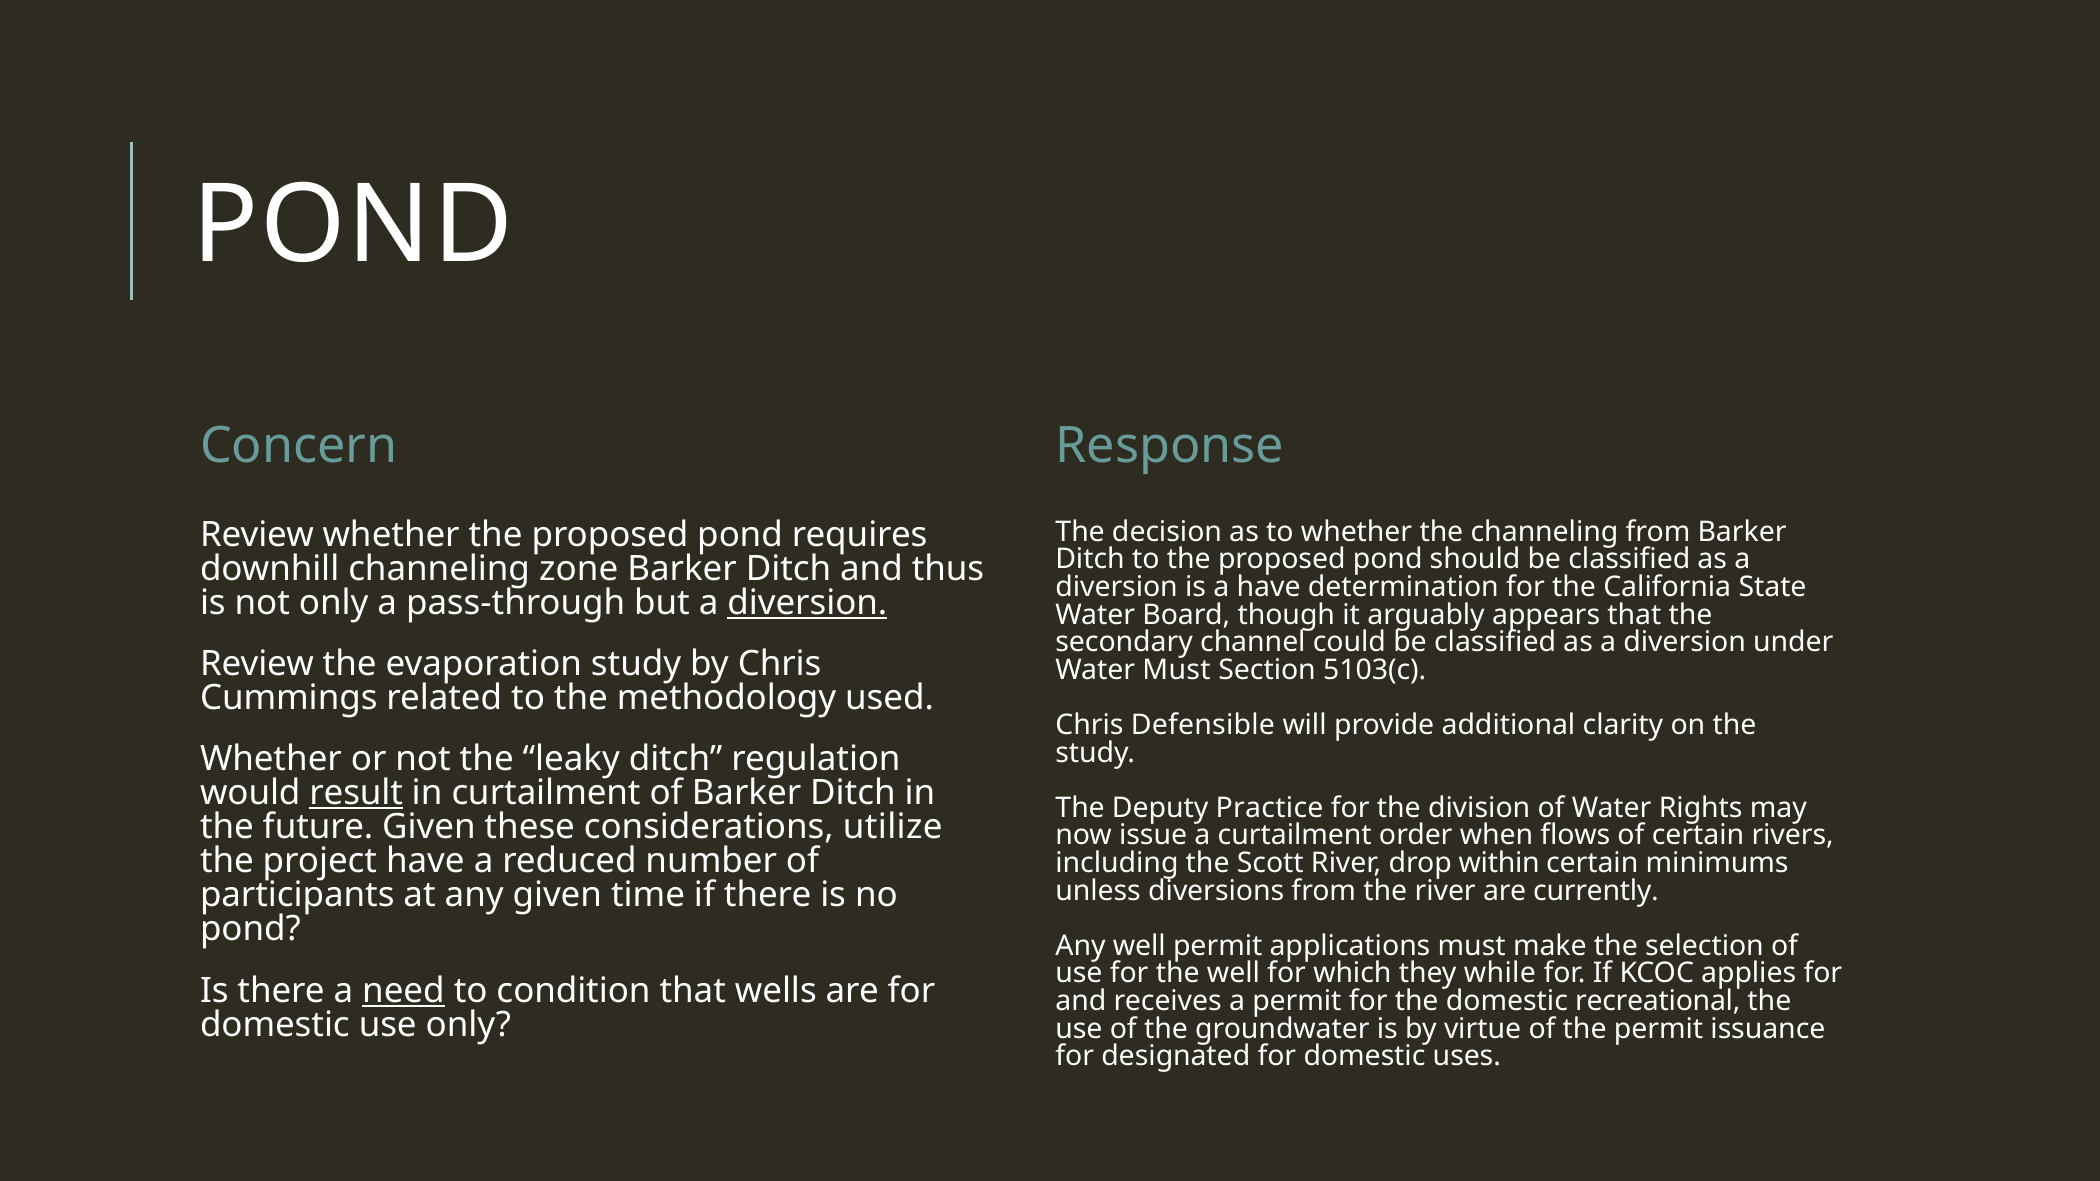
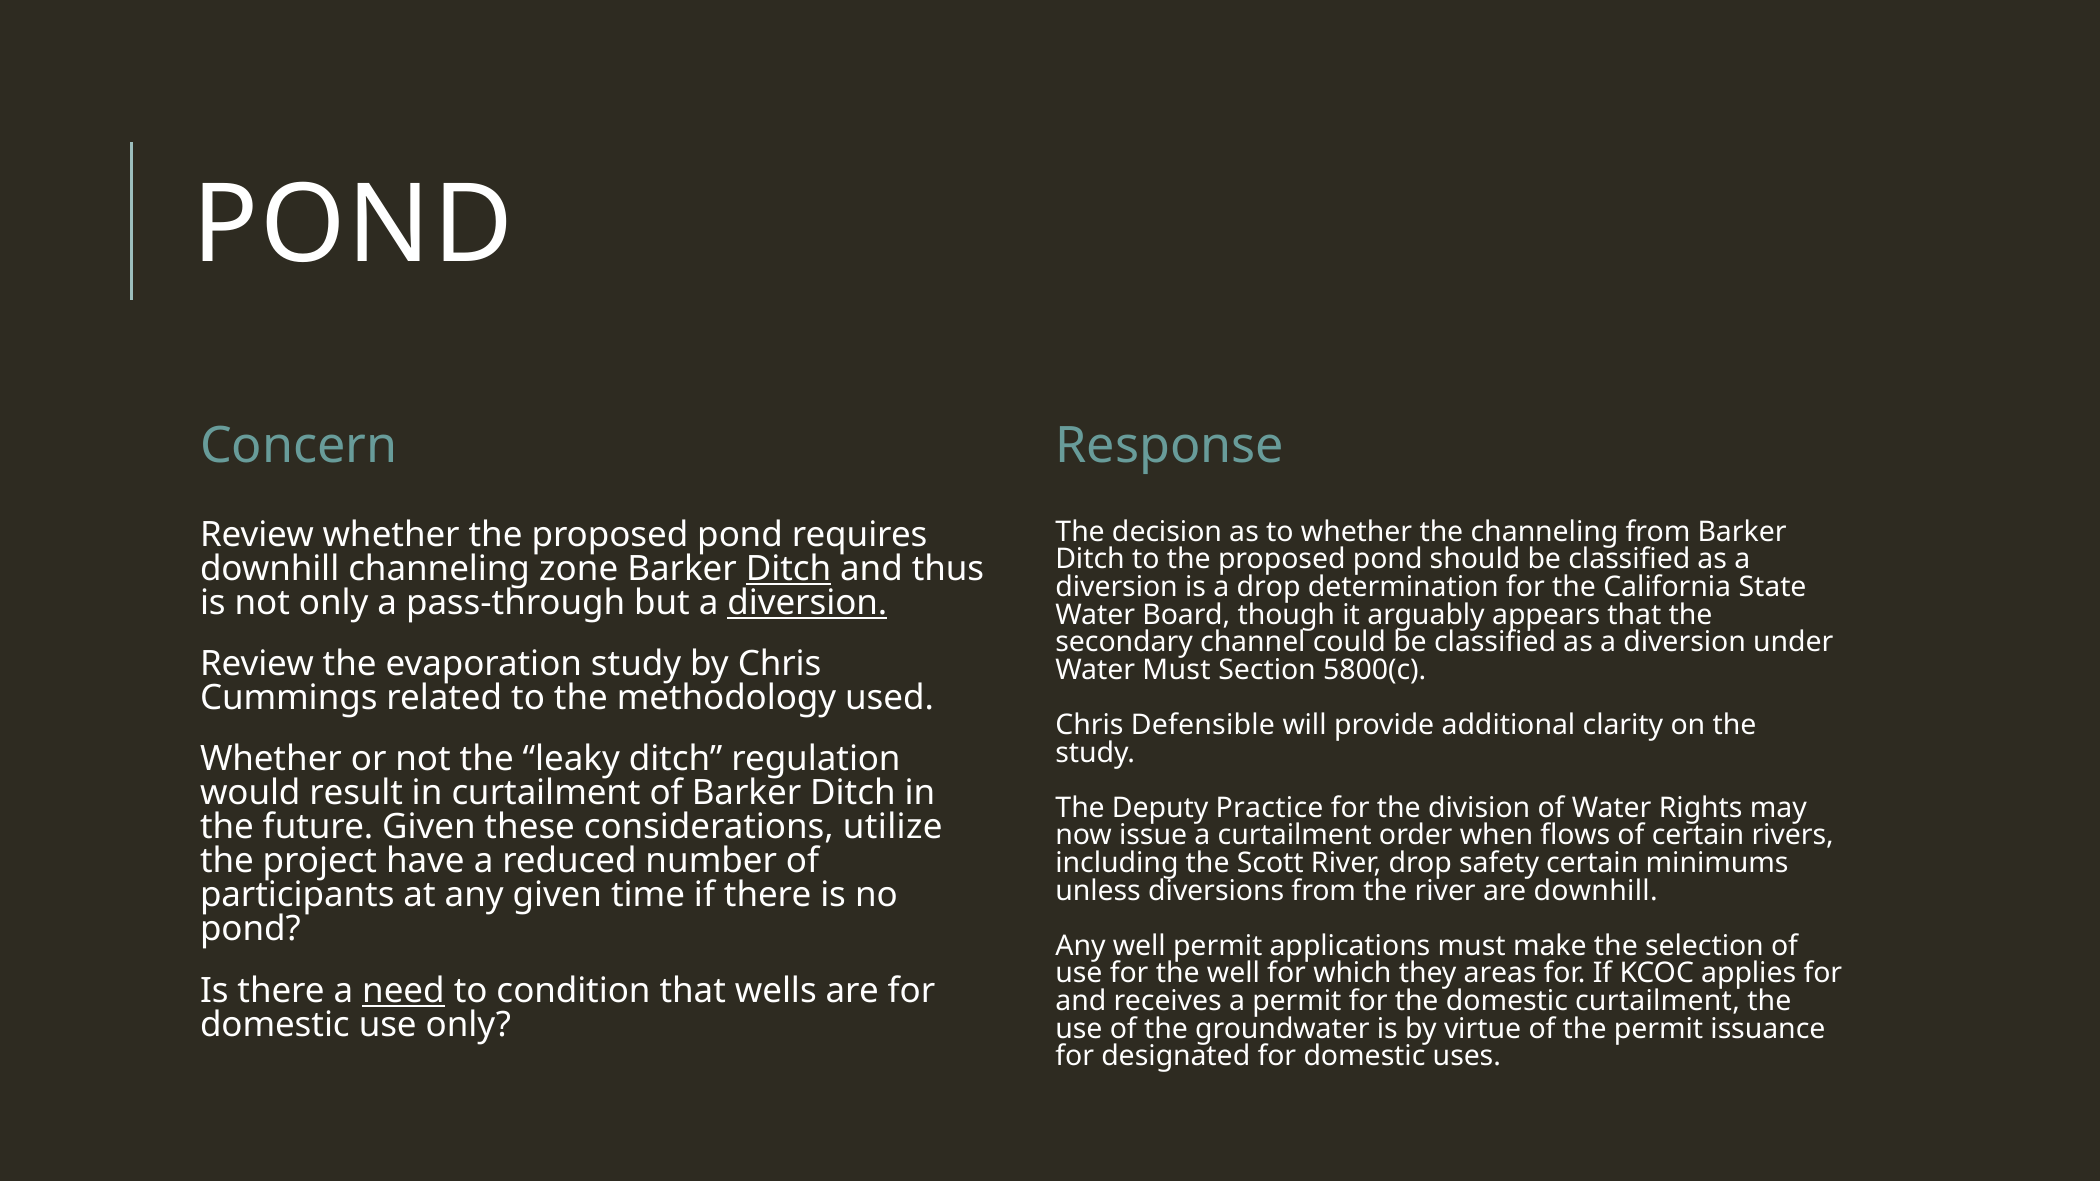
Ditch at (789, 569) underline: none -> present
a have: have -> drop
5103(c: 5103(c -> 5800(c
result underline: present -> none
within: within -> safety
are currently: currently -> downhill
while: while -> areas
domestic recreational: recreational -> curtailment
